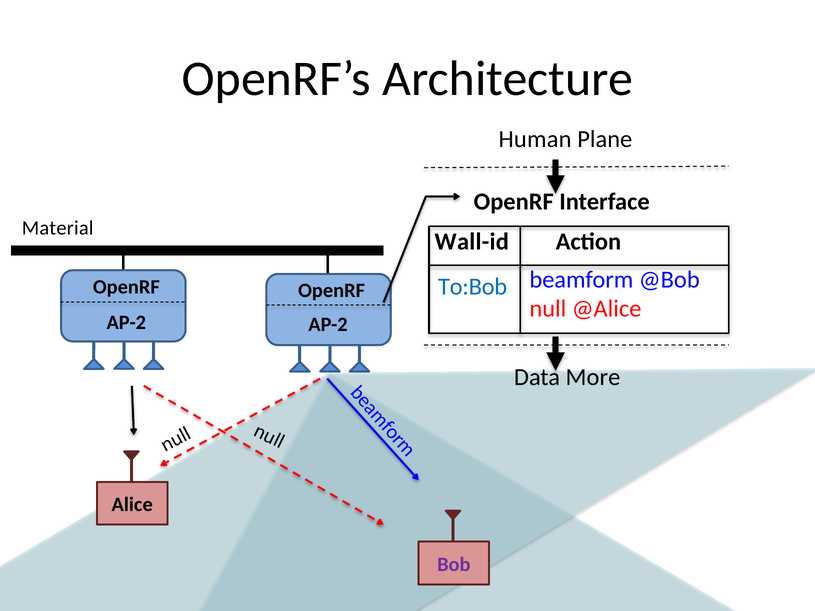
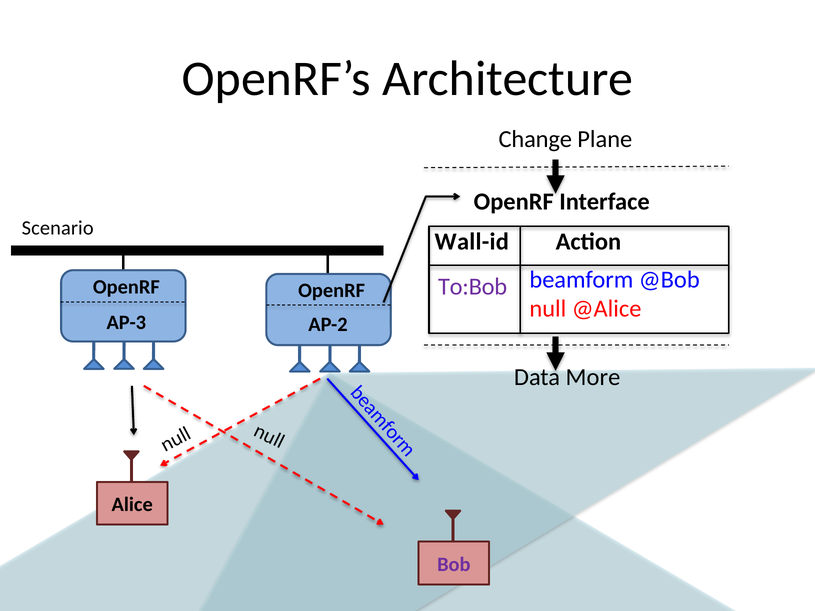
Human: Human -> Change
Material: Material -> Scenario
To:Bob colour: blue -> purple
AP-2 at (126, 323): AP-2 -> AP-3
